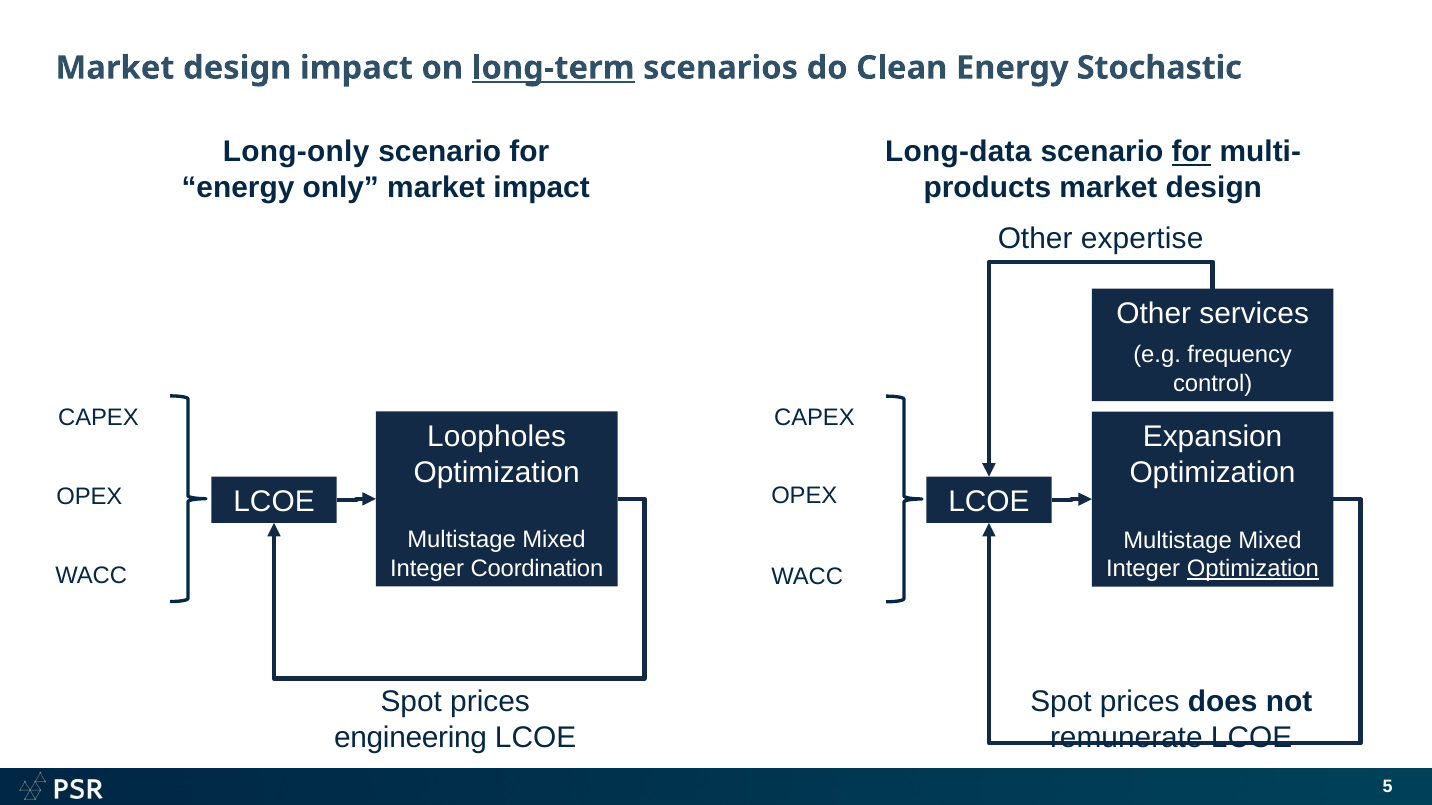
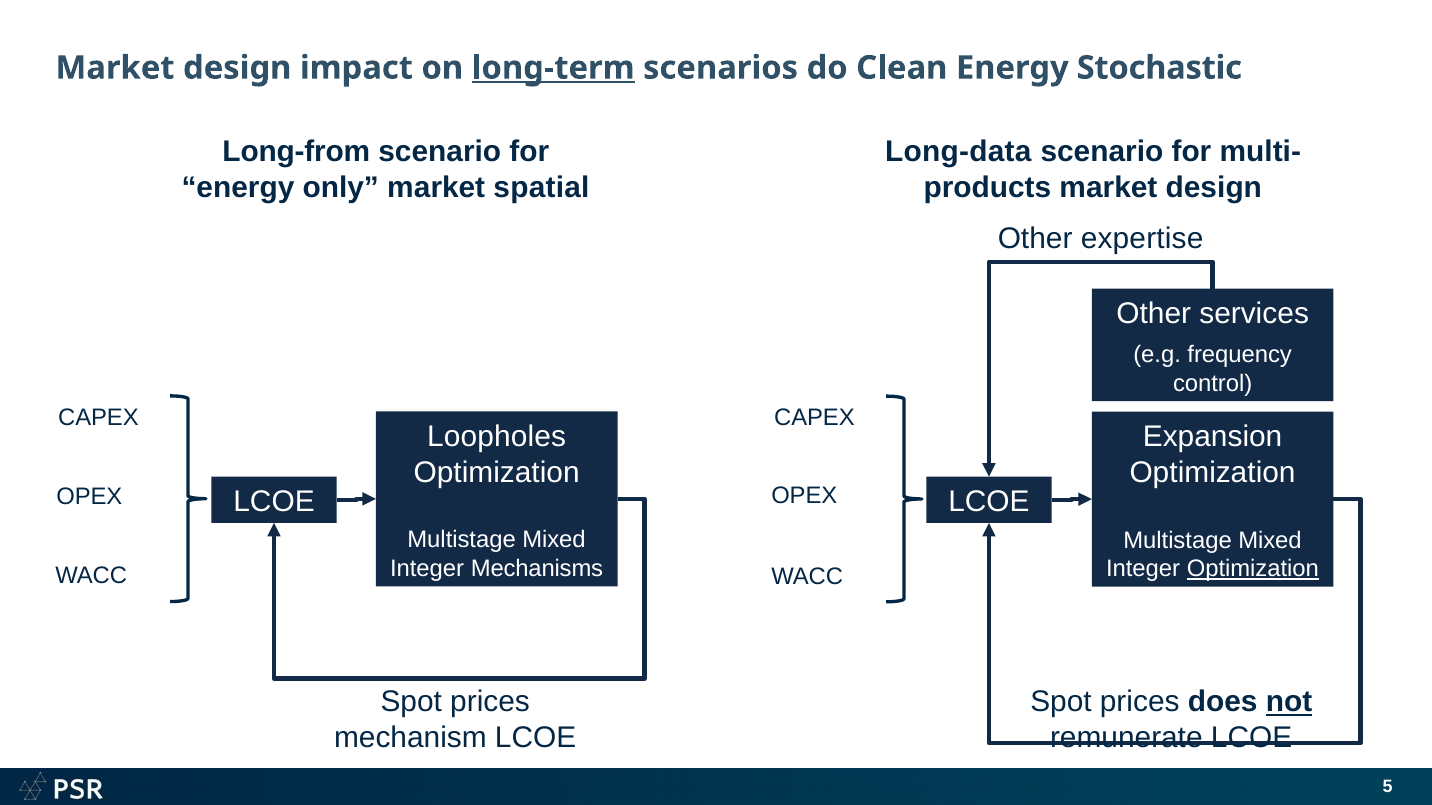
Long-only: Long-only -> Long-from
for at (1191, 152) underline: present -> none
market impact: impact -> spatial
Coordination: Coordination -> Mechanisms
not underline: none -> present
engineering: engineering -> mechanism
